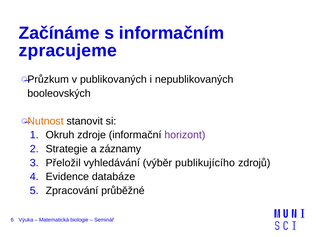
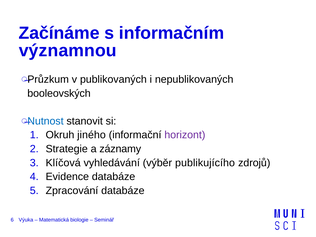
zpracujeme: zpracujeme -> významnou
Nutnost colour: orange -> blue
zdroje: zdroje -> jiného
Přeložil: Přeložil -> Klíčová
Zpracování průběžné: průběžné -> databáze
